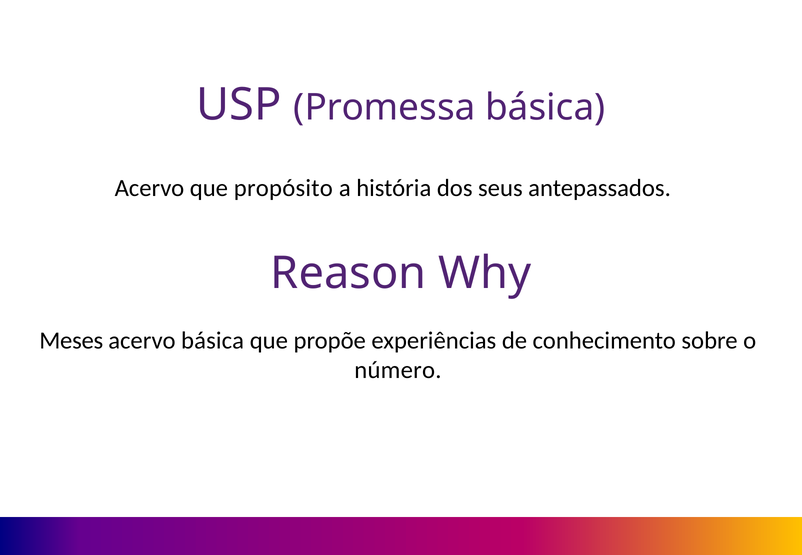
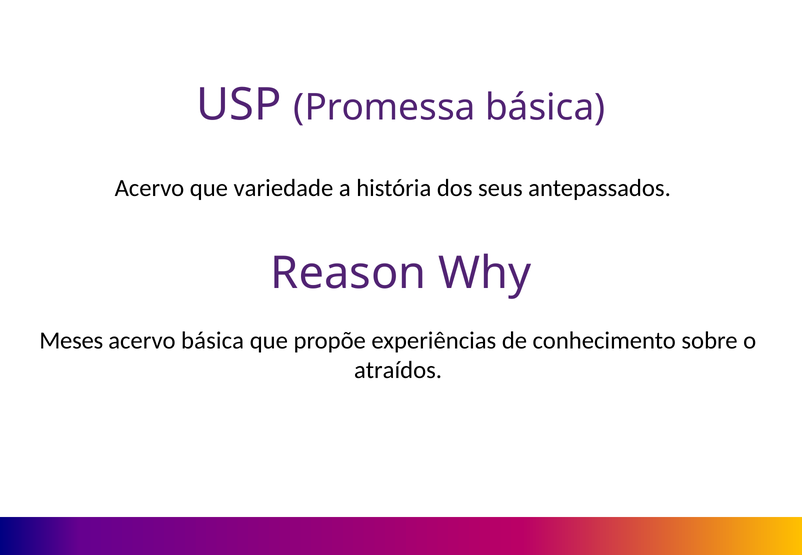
propósito: propósito -> variedade
número: número -> atraídos
